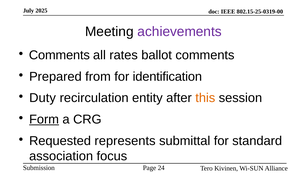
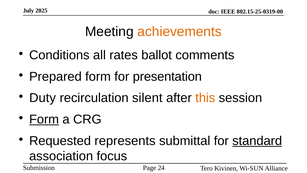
achievements colour: purple -> orange
Comments at (59, 55): Comments -> Conditions
Prepared from: from -> form
identification: identification -> presentation
entity: entity -> silent
standard underline: none -> present
